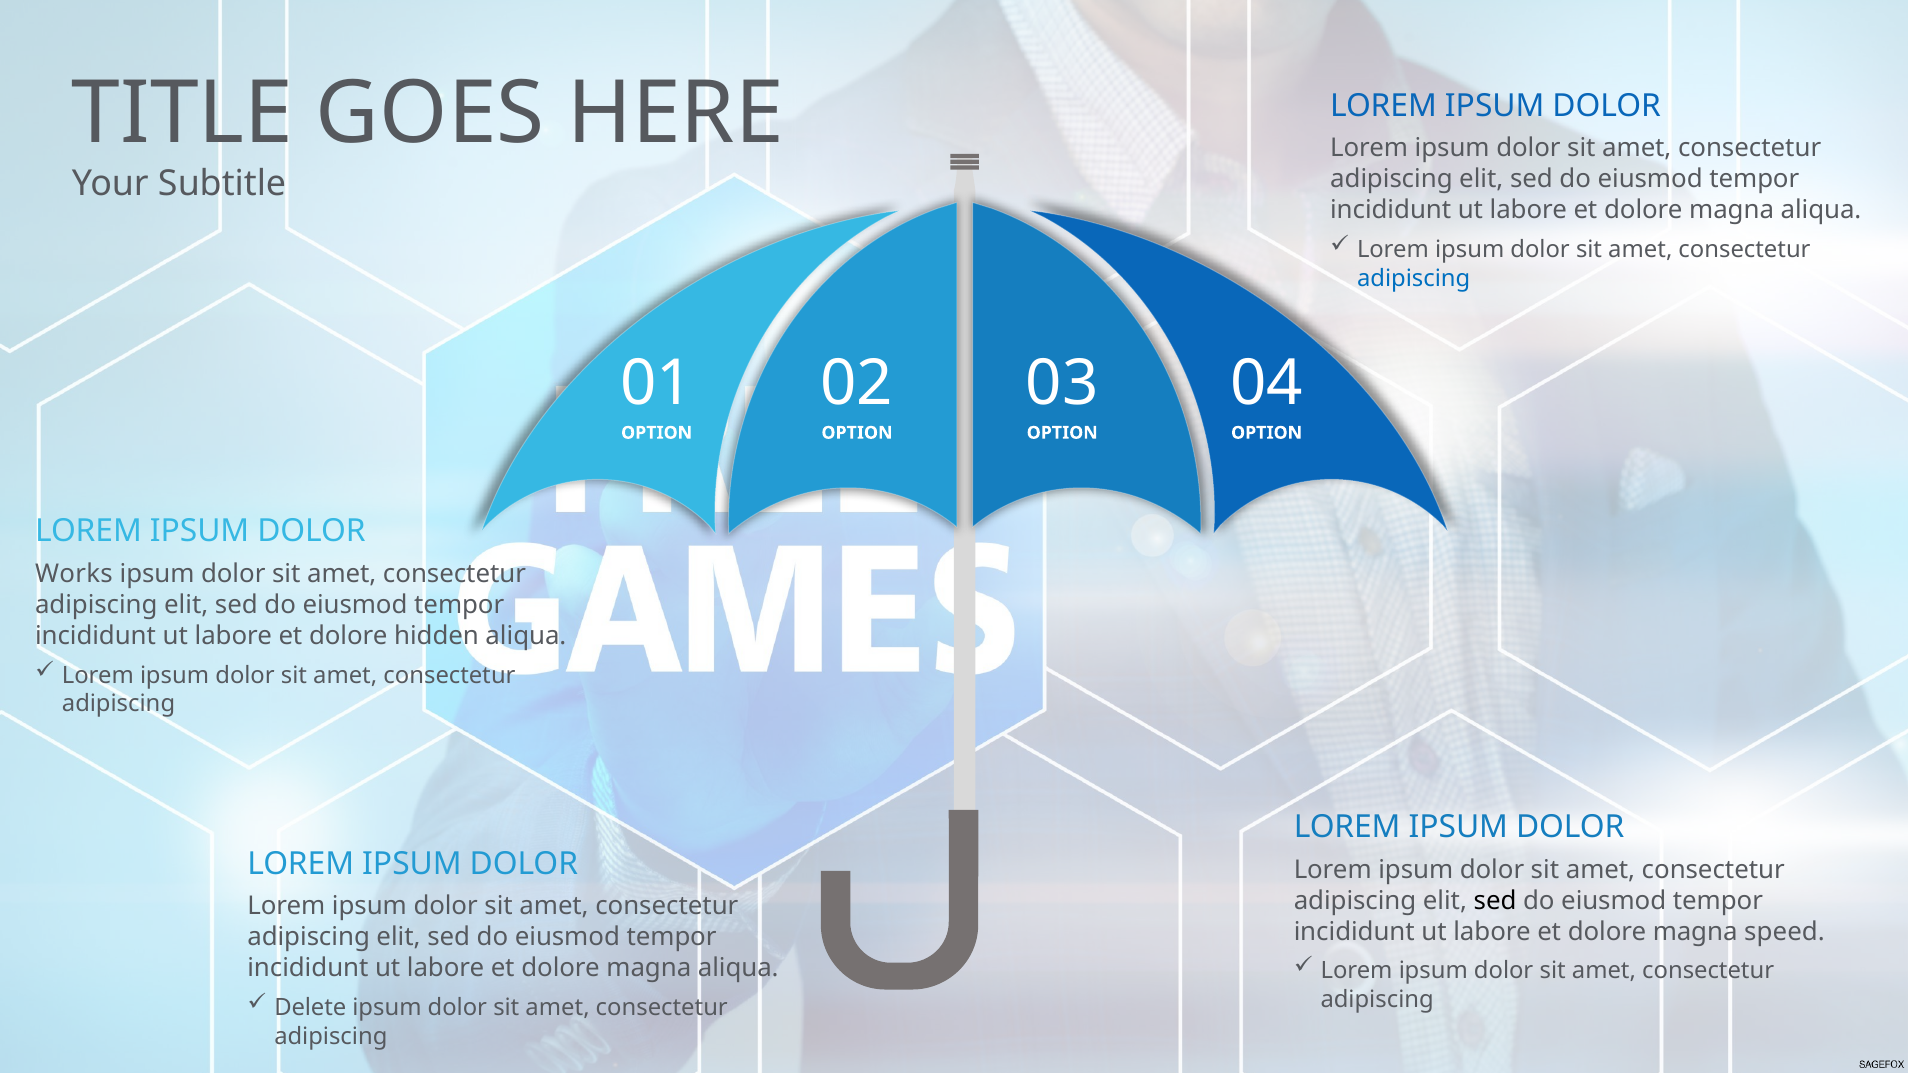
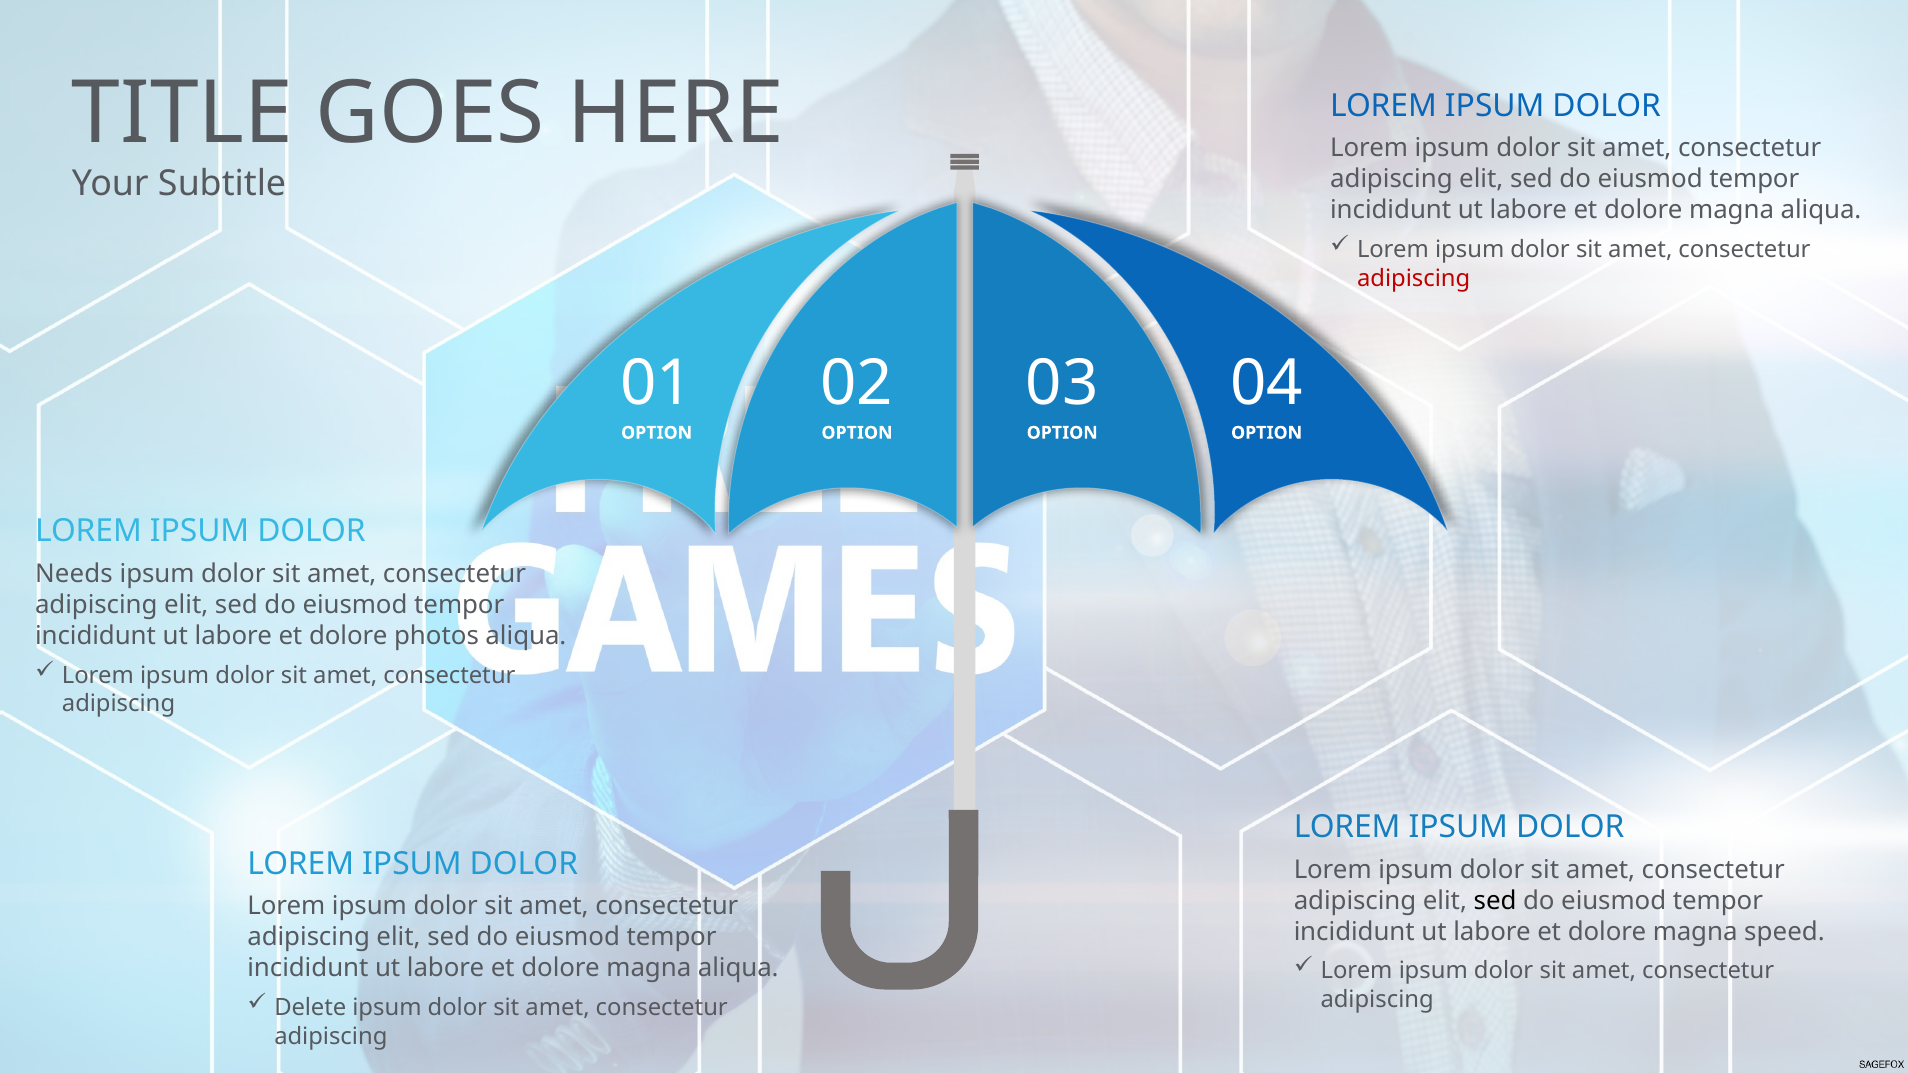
adipiscing at (1414, 278) colour: blue -> red
Works: Works -> Needs
hidden: hidden -> photos
